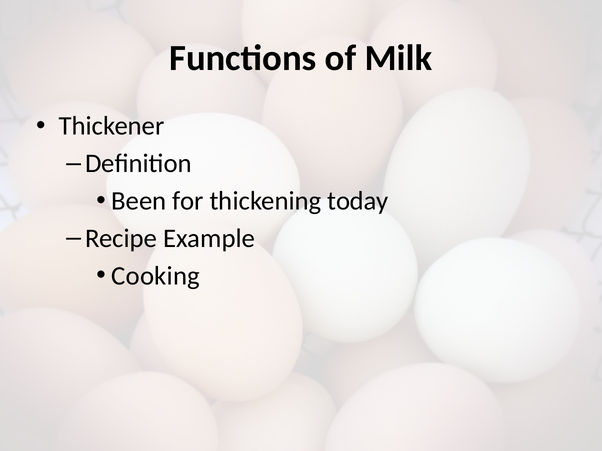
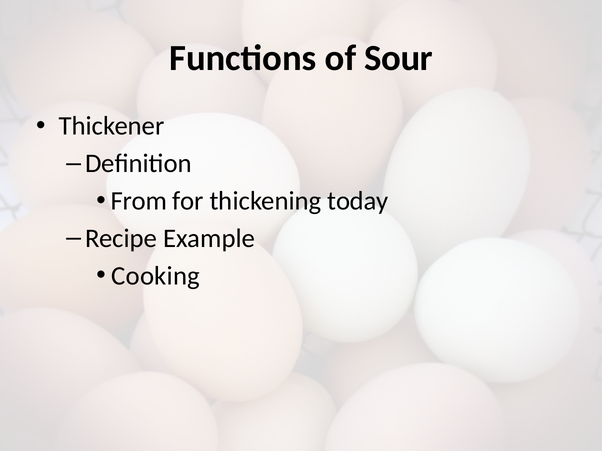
Milk: Milk -> Sour
Been: Been -> From
